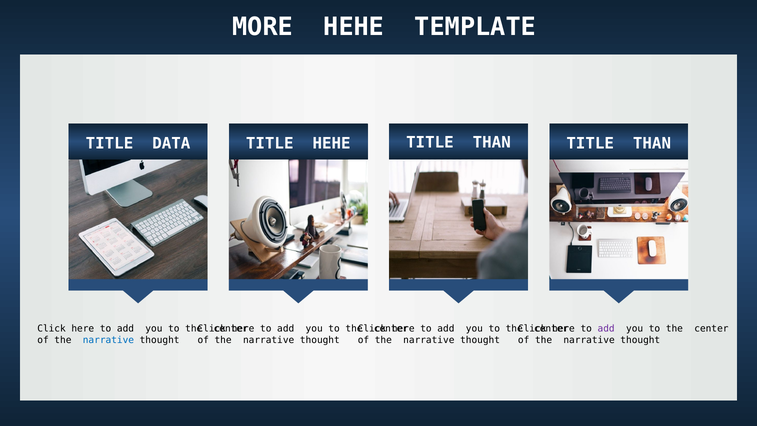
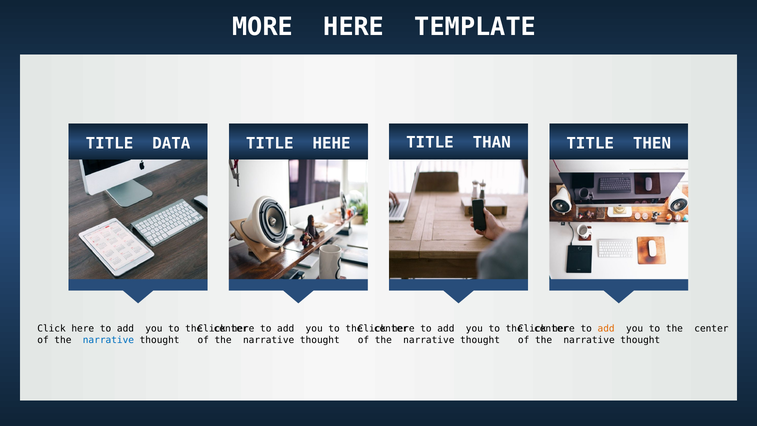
MORE HEHE: HEHE -> HERE
THAN at (652, 144): THAN -> THEN
add at (606, 329) colour: purple -> orange
